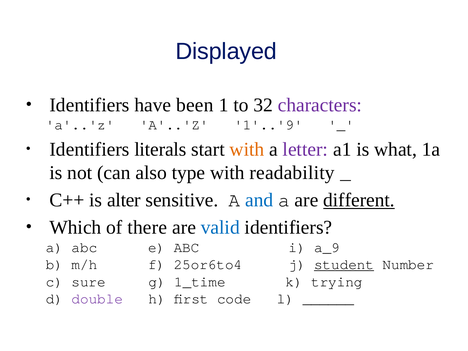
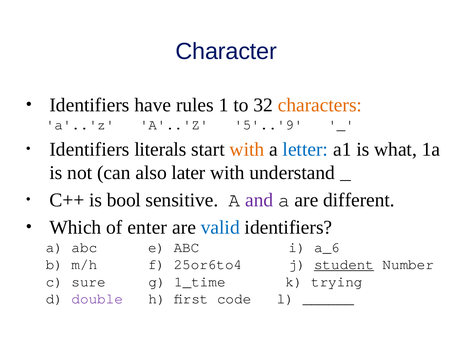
Displayed: Displayed -> Character
been: been -> rules
characters colour: purple -> orange
1'..'9: 1'..'9 -> 5'..'9
letter colour: purple -> blue
type: type -> later
readability: readability -> understand
alter: alter -> bool
and colour: blue -> purple
different underline: present -> none
there: there -> enter
a_9: a_9 -> a_6
